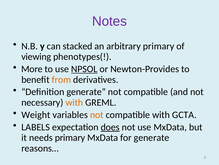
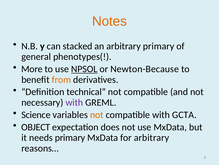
Notes colour: purple -> orange
viewing: viewing -> general
Newton-Provides: Newton-Provides -> Newton-Because
Definition generate: generate -> technical
with at (74, 102) colour: orange -> purple
Weight: Weight -> Science
LABELS: LABELS -> OBJECT
does underline: present -> none
for generate: generate -> arbitrary
